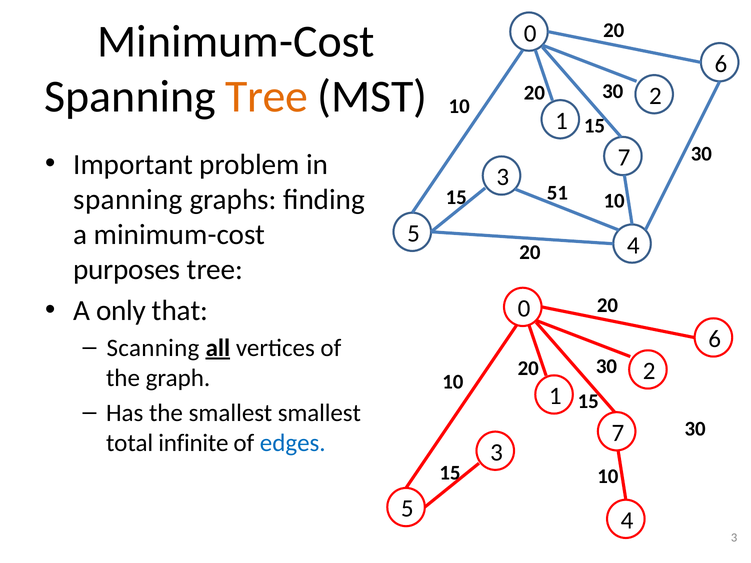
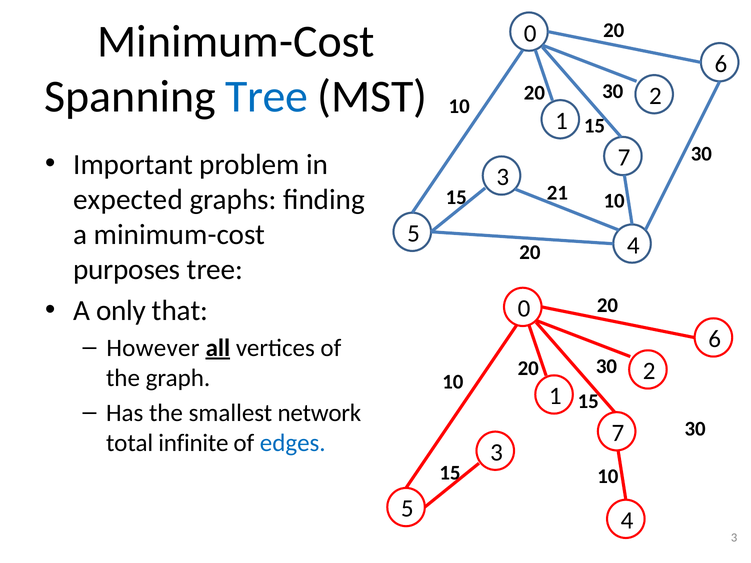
Tree at (267, 96) colour: orange -> blue
spanning at (128, 200): spanning -> expected
51: 51 -> 21
Scanning: Scanning -> However
smallest smallest: smallest -> network
